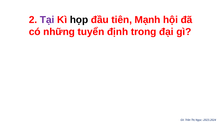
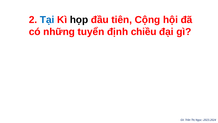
Tại colour: purple -> blue
Mạnh: Mạnh -> Cộng
trong: trong -> chiều
